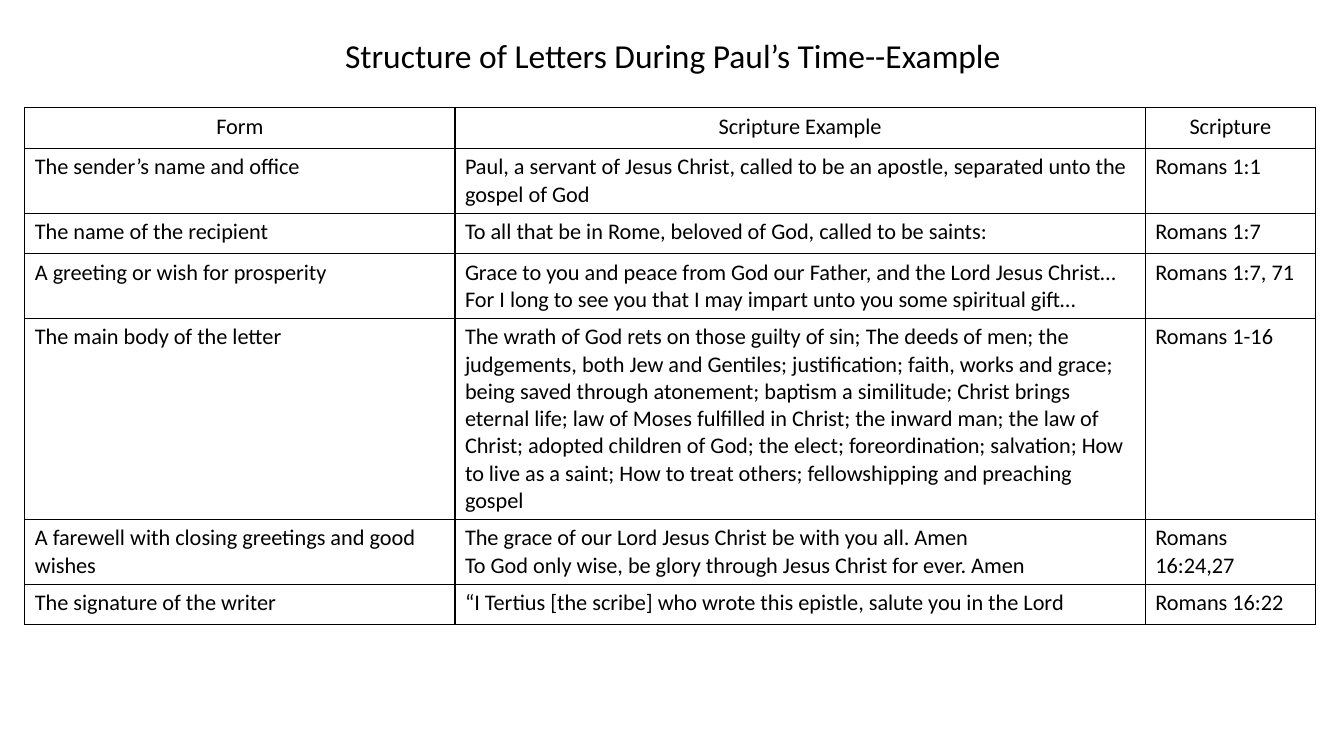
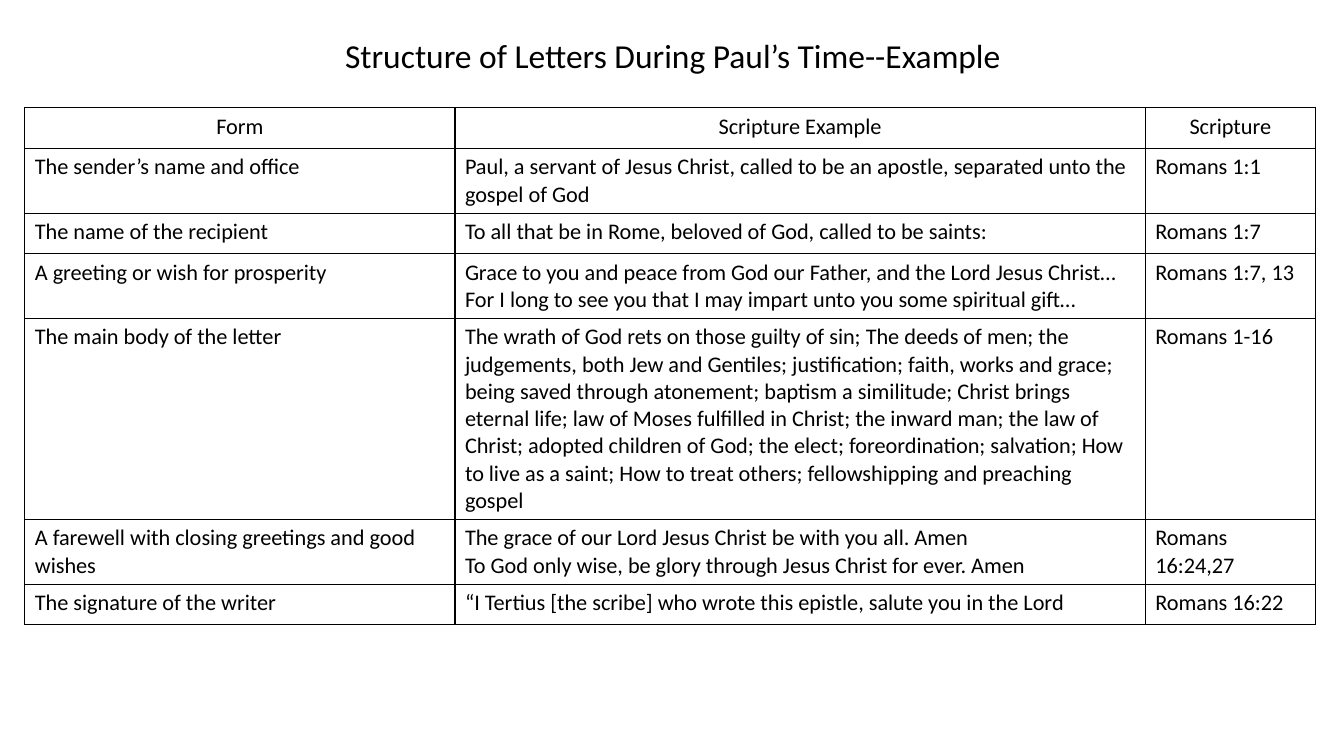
71: 71 -> 13
